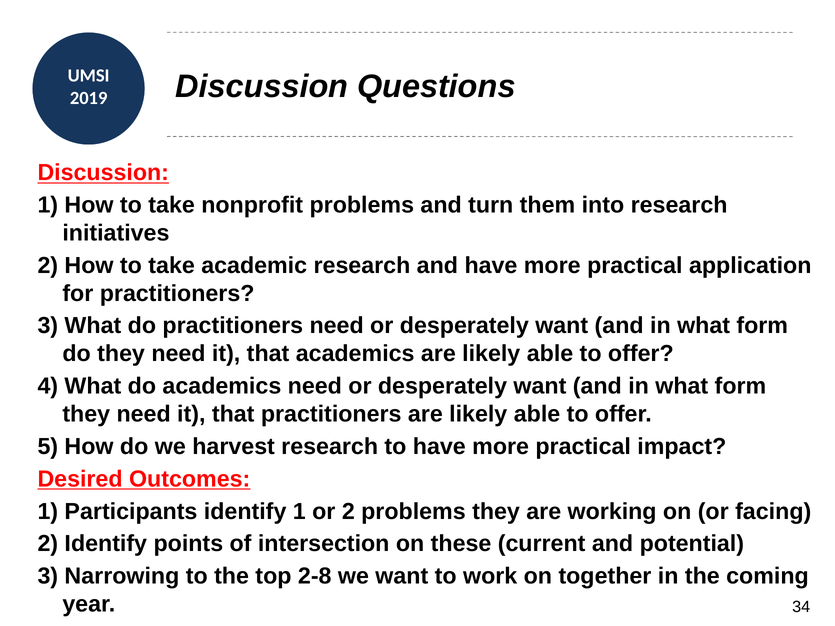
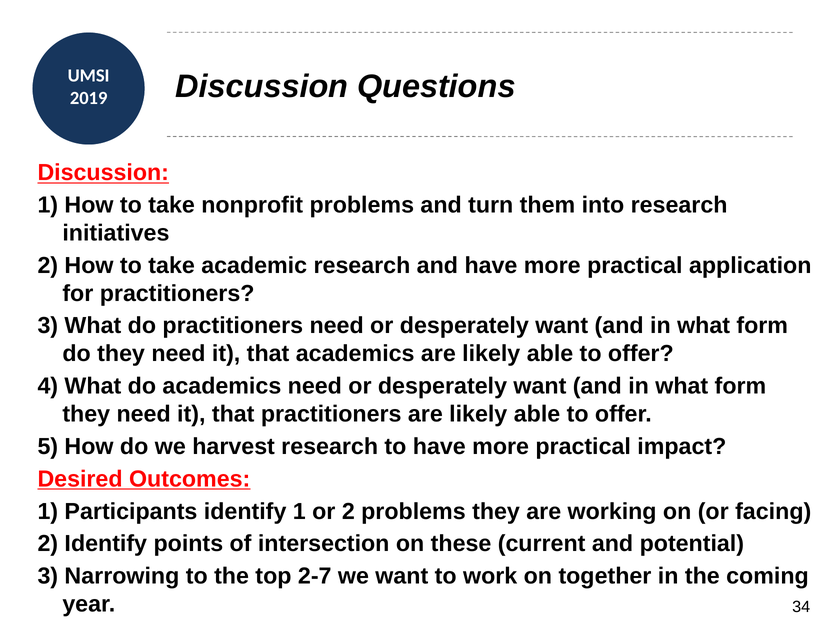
2-8: 2-8 -> 2-7
